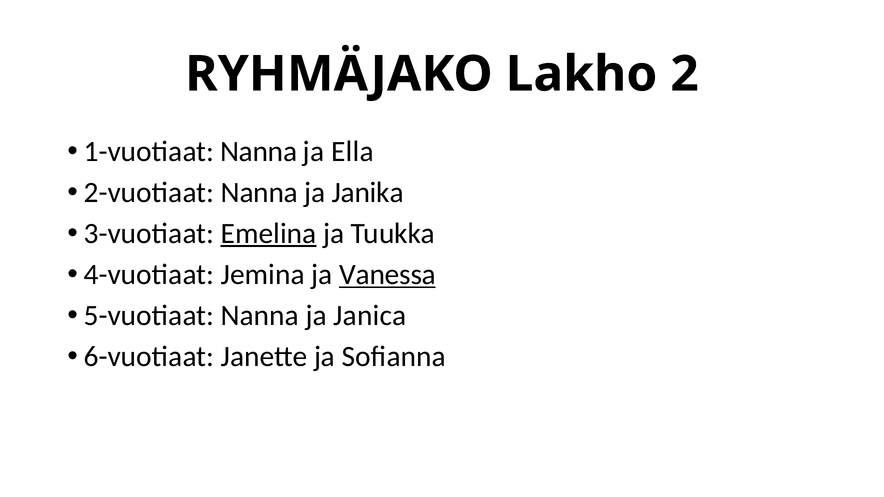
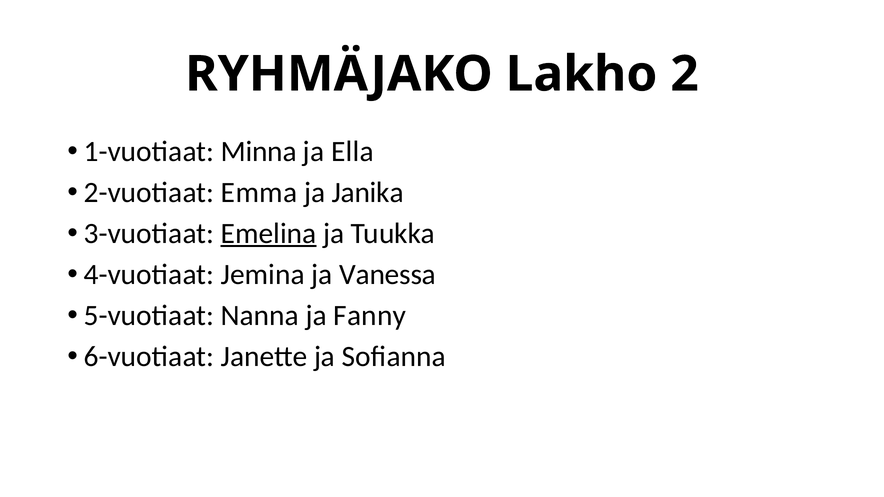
1-vuotiaat Nanna: Nanna -> Minna
2-vuotiaat Nanna: Nanna -> Emma
Vanessa underline: present -> none
Janica: Janica -> Fanny
